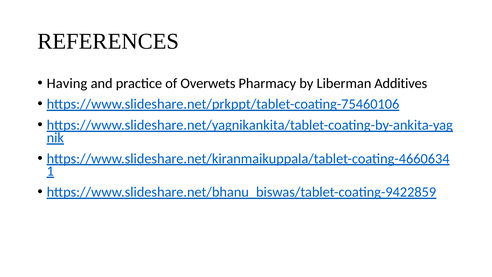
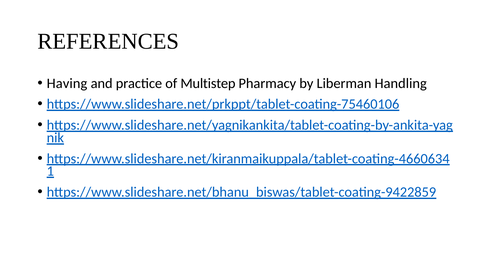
Overwets: Overwets -> Multistep
Additives: Additives -> Handling
